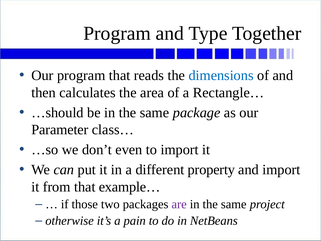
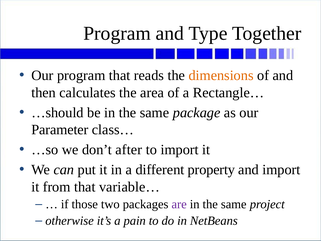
dimensions colour: blue -> orange
even: even -> after
example…: example… -> variable…
